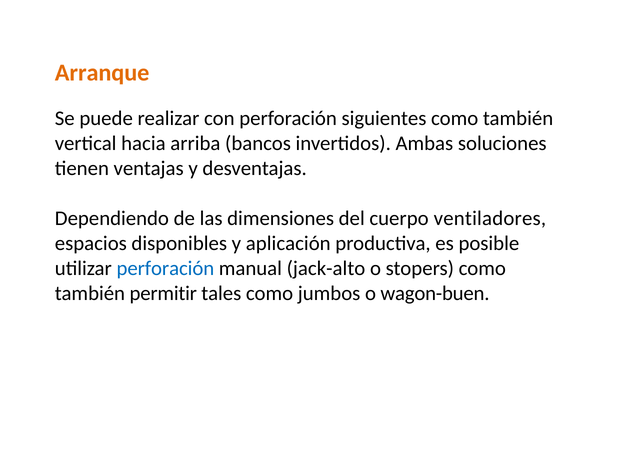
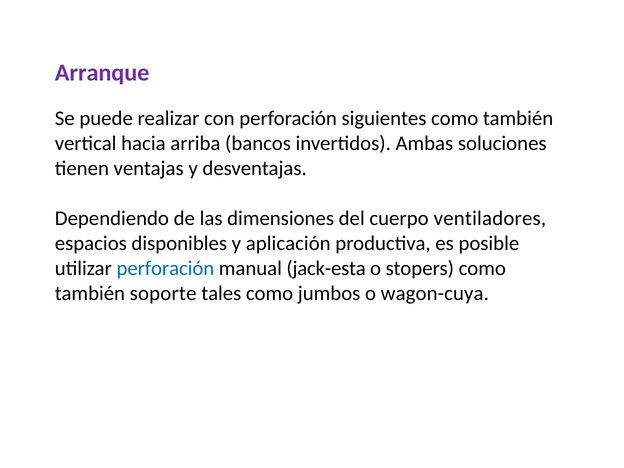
Arranque colour: orange -> purple
jack-alto: jack-alto -> jack-esta
permitir: permitir -> soporte
wagon-buen: wagon-buen -> wagon-cuya
